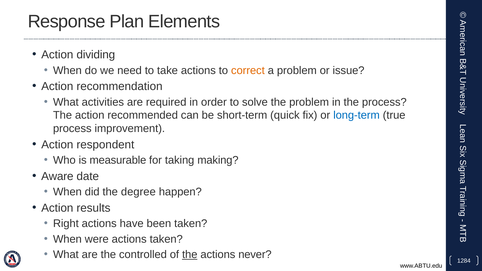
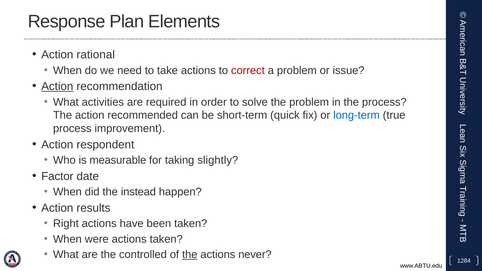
dividing: dividing -> rational
correct colour: orange -> red
Action at (57, 86) underline: none -> present
making: making -> slightly
Aware: Aware -> Factor
degree: degree -> instead
